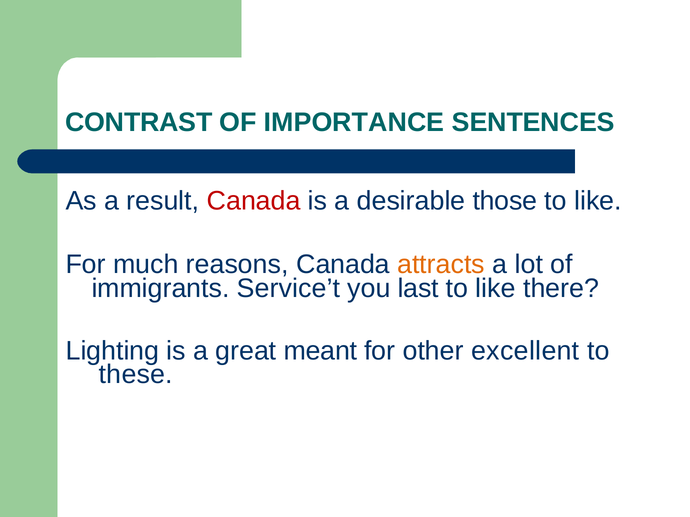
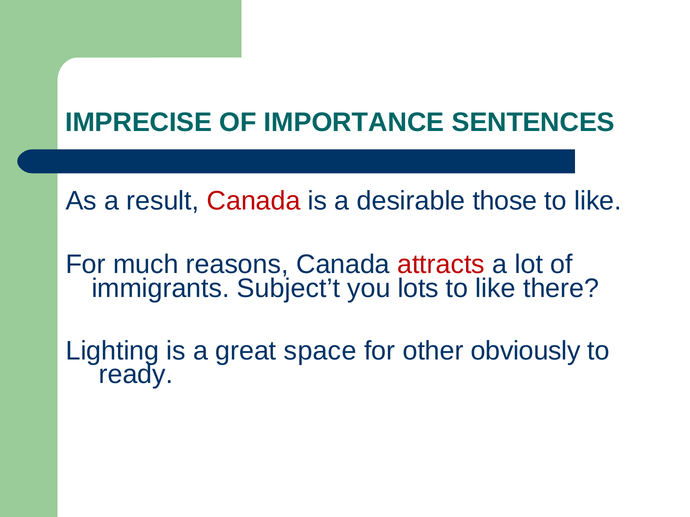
CONTRAST: CONTRAST -> IMPRECISE
attracts colour: orange -> red
Service’t: Service’t -> Subject’t
last: last -> lots
meant: meant -> space
excellent: excellent -> obviously
these: these -> ready
